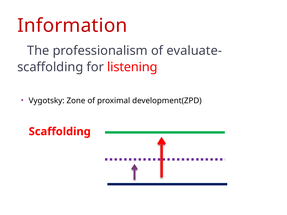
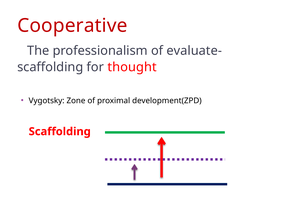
Information: Information -> Cooperative
listening: listening -> thought
